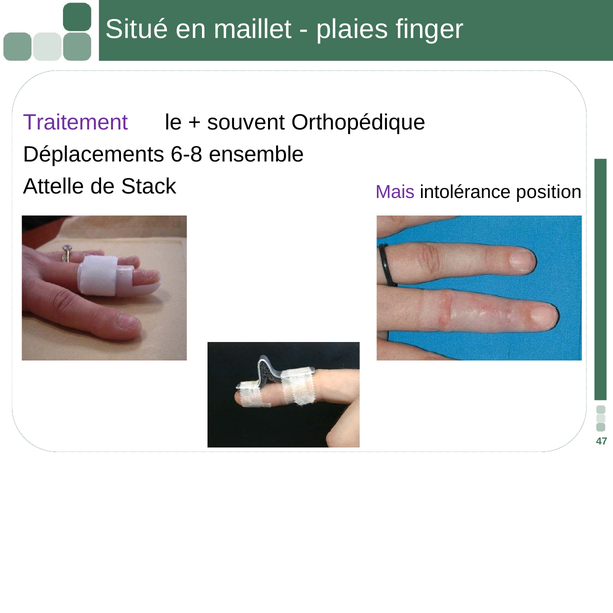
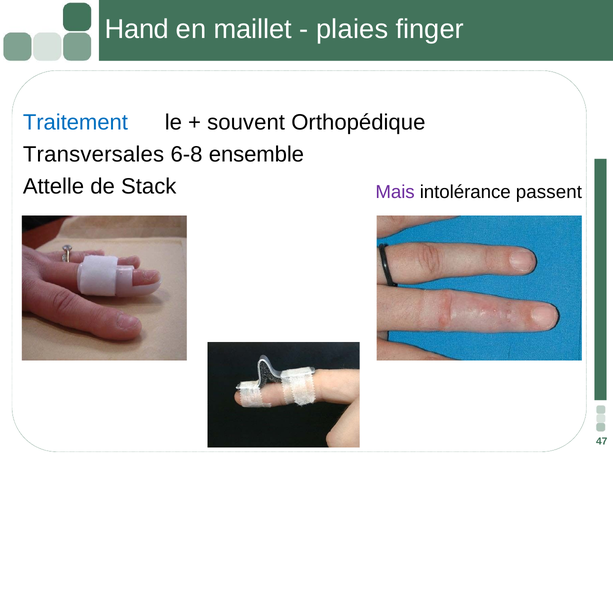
Situé: Situé -> Hand
Traitement colour: purple -> blue
Déplacements: Déplacements -> Transversales
position: position -> passent
